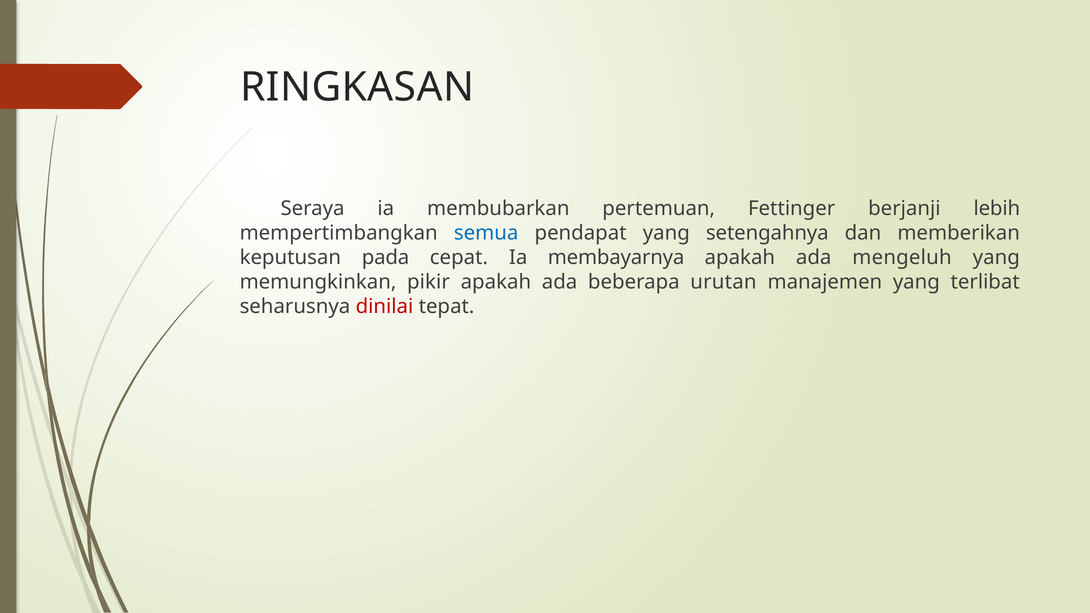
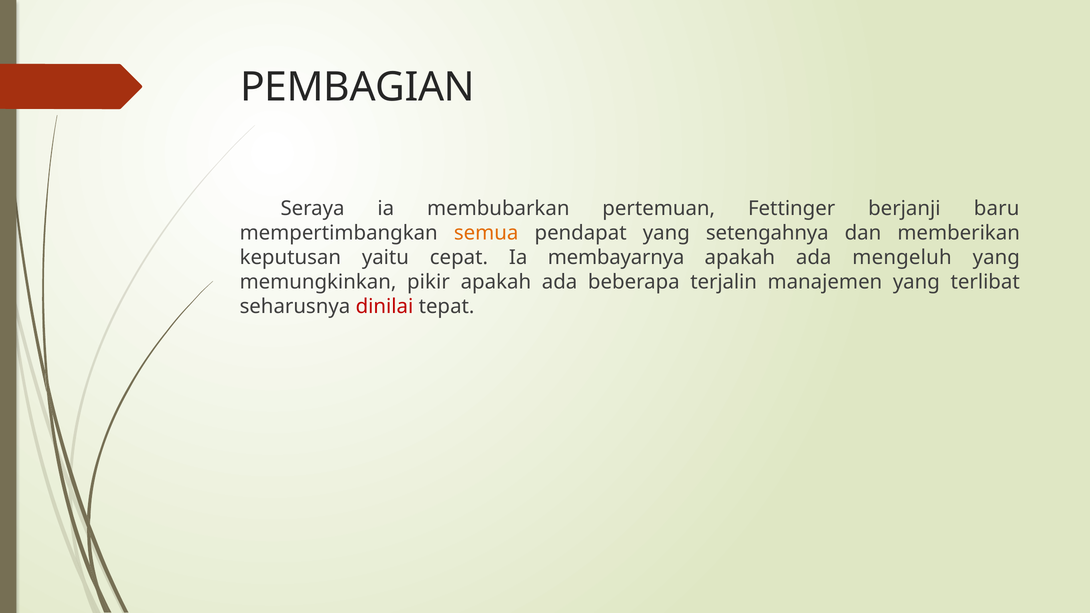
RINGKASAN: RINGKASAN -> PEMBAGIAN
lebih: lebih -> baru
semua colour: blue -> orange
pada: pada -> yaitu
urutan: urutan -> terjalin
